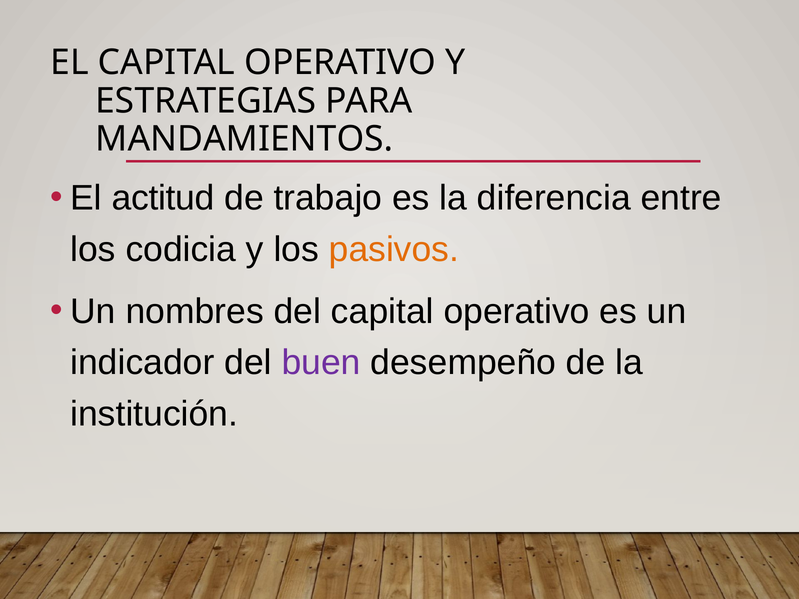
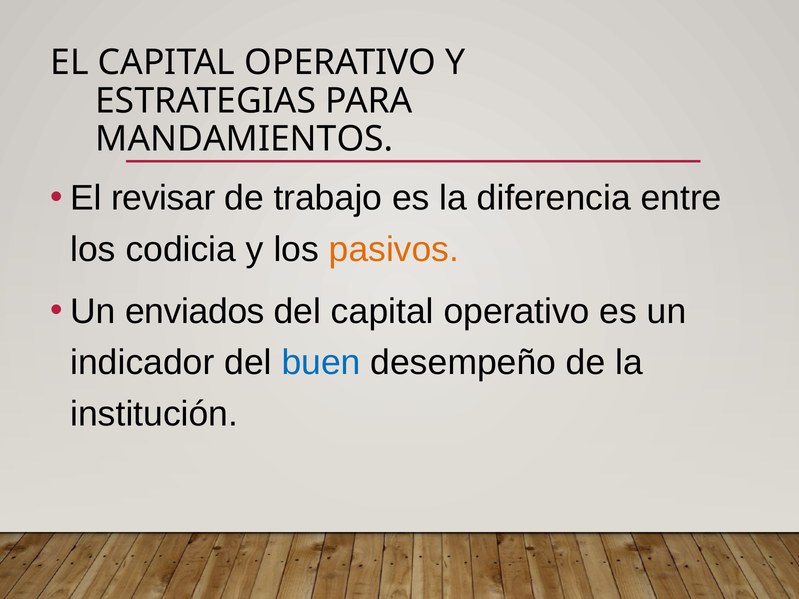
actitud: actitud -> revisar
nombres: nombres -> enviados
buen colour: purple -> blue
